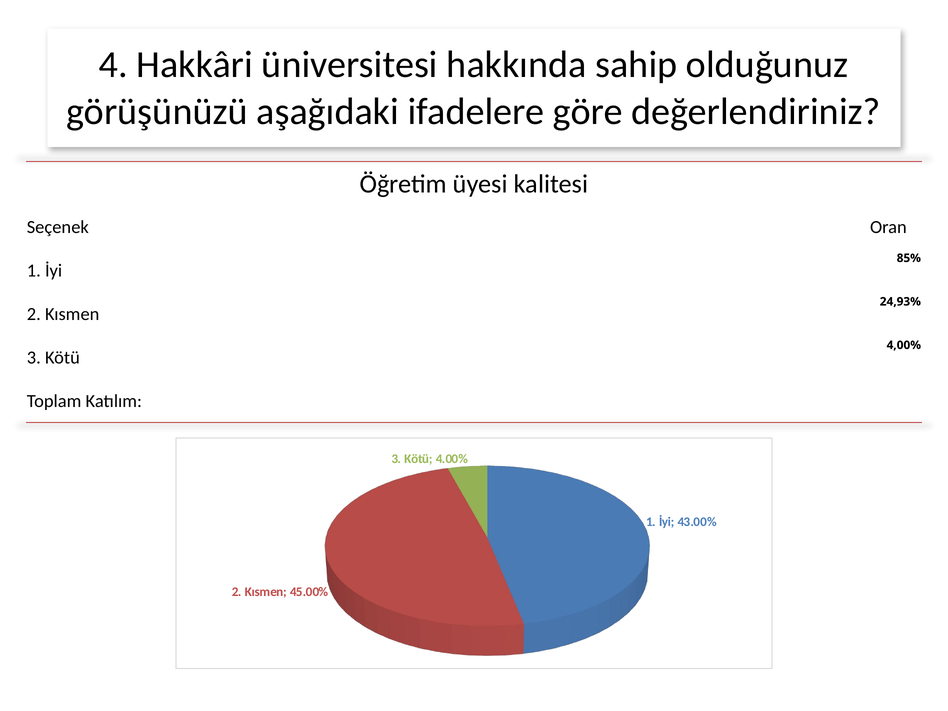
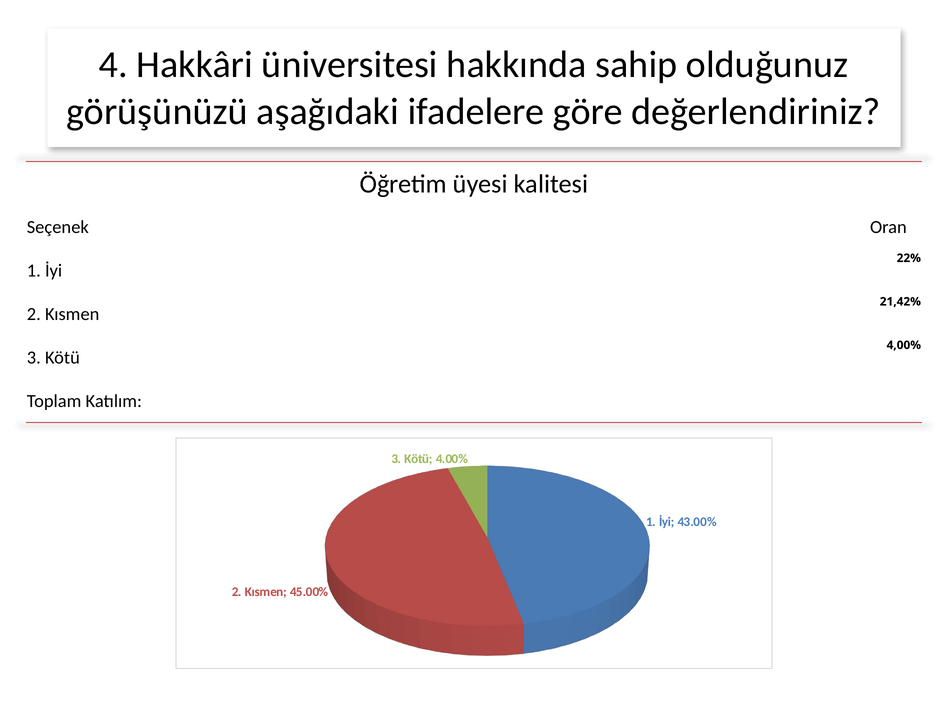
85%: 85% -> 22%
24,93%: 24,93% -> 21,42%
